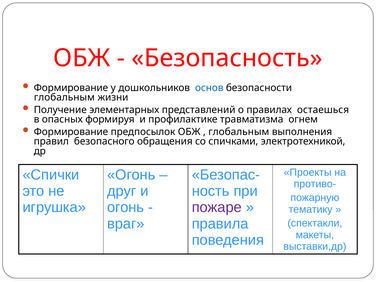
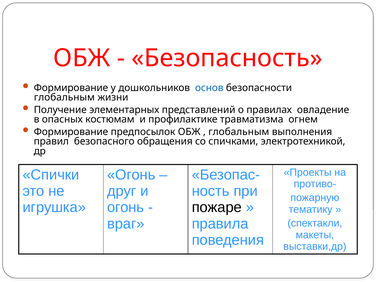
остаешься: остаешься -> овладение
формируя: формируя -> костюмам
пожаре colour: purple -> black
